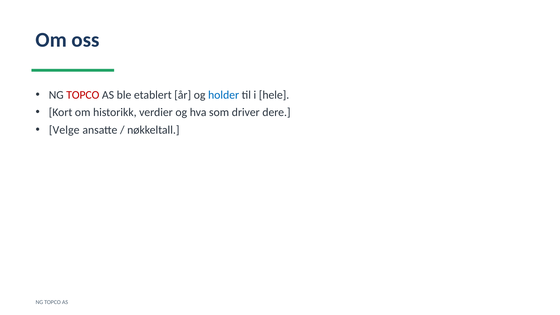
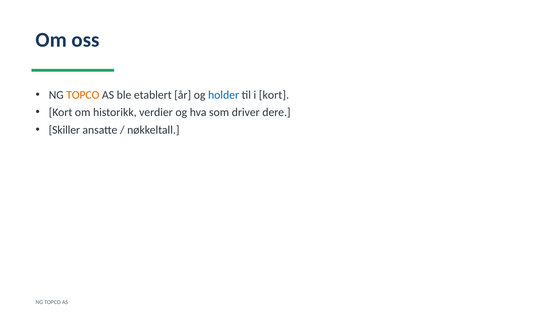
TOPCO at (83, 95) colour: red -> orange
i hele: hele -> kort
Velge: Velge -> Skiller
